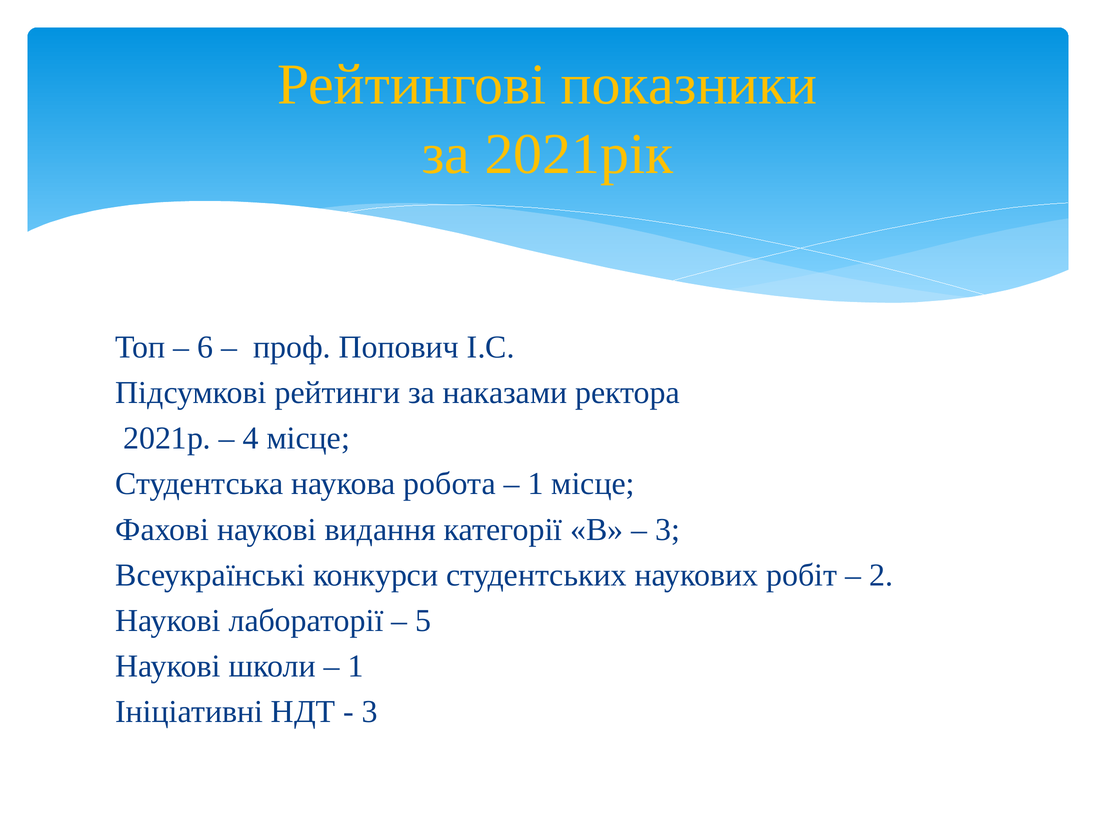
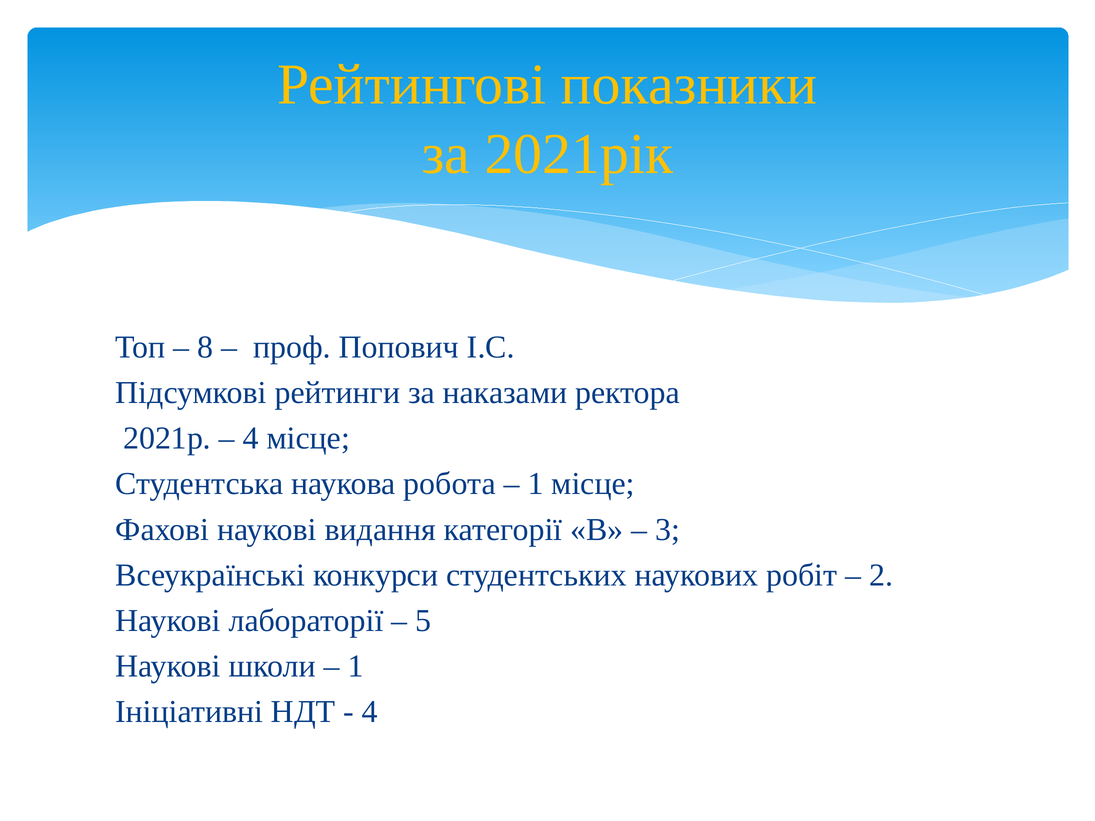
6: 6 -> 8
3 at (370, 712): 3 -> 4
